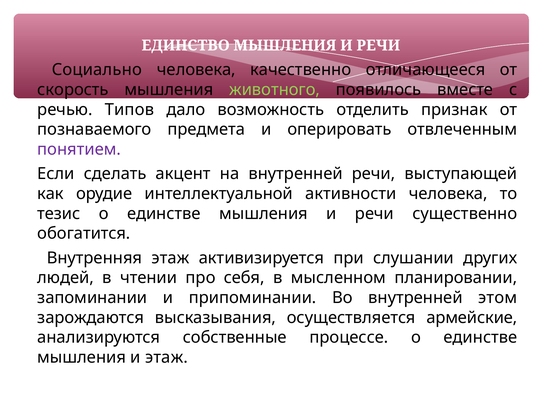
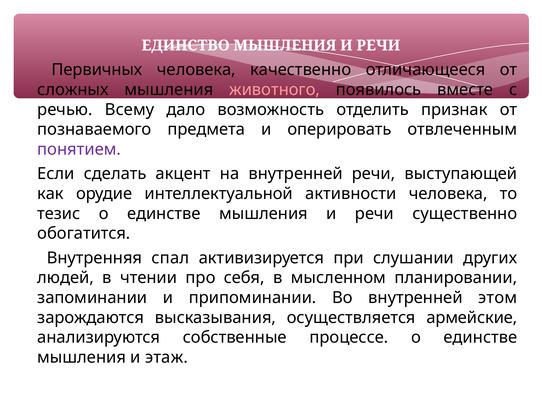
Социально: Социально -> Первичных
скорость: скорость -> сложных
животного colour: light green -> pink
Типов: Типов -> Всему
Внутренняя этаж: этаж -> спал
